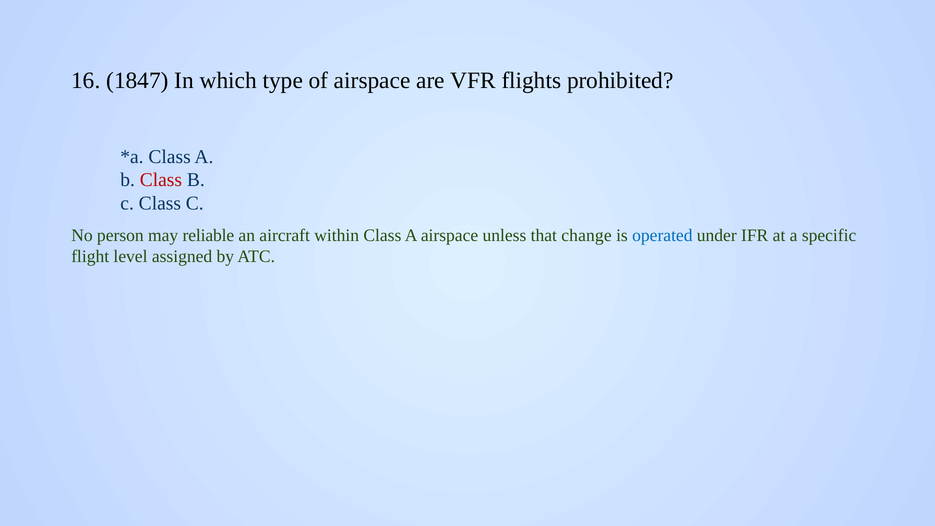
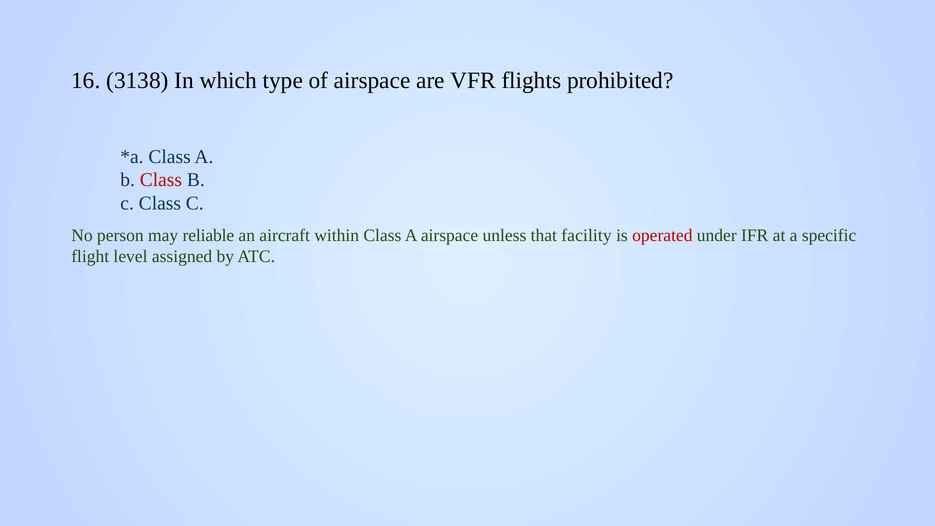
1847: 1847 -> 3138
change: change -> facility
operated colour: blue -> red
